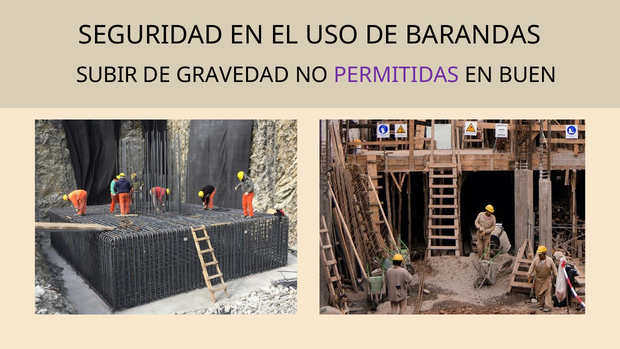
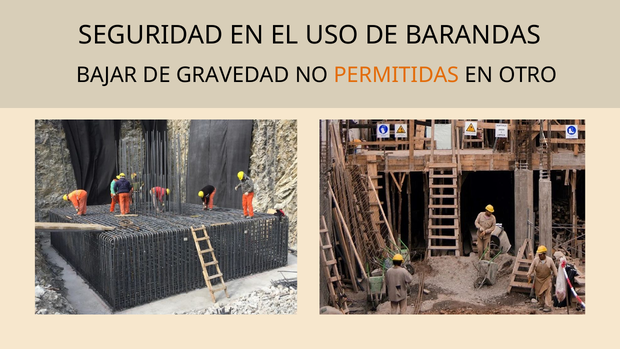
SUBIR: SUBIR -> BAJAR
PERMITIDAS colour: purple -> orange
BUEN: BUEN -> OTRO
